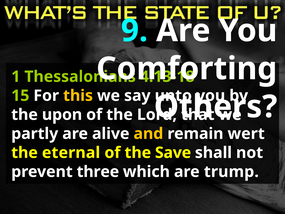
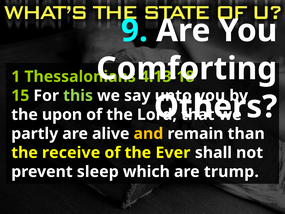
this colour: yellow -> light green
wert: wert -> than
eternal: eternal -> receive
Save: Save -> Ever
three: three -> sleep
